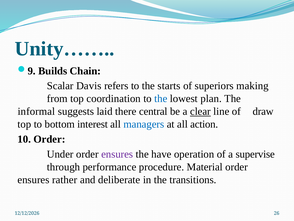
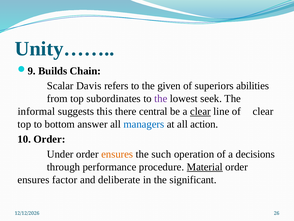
starts: starts -> given
making: making -> abilities
coordination: coordination -> subordinates
the at (161, 98) colour: blue -> purple
plan: plan -> seek
laid: laid -> this
of draw: draw -> clear
interest: interest -> answer
ensures at (117, 154) colour: purple -> orange
have: have -> such
supervise: supervise -> decisions
Material underline: none -> present
rather: rather -> factor
transitions: transitions -> significant
